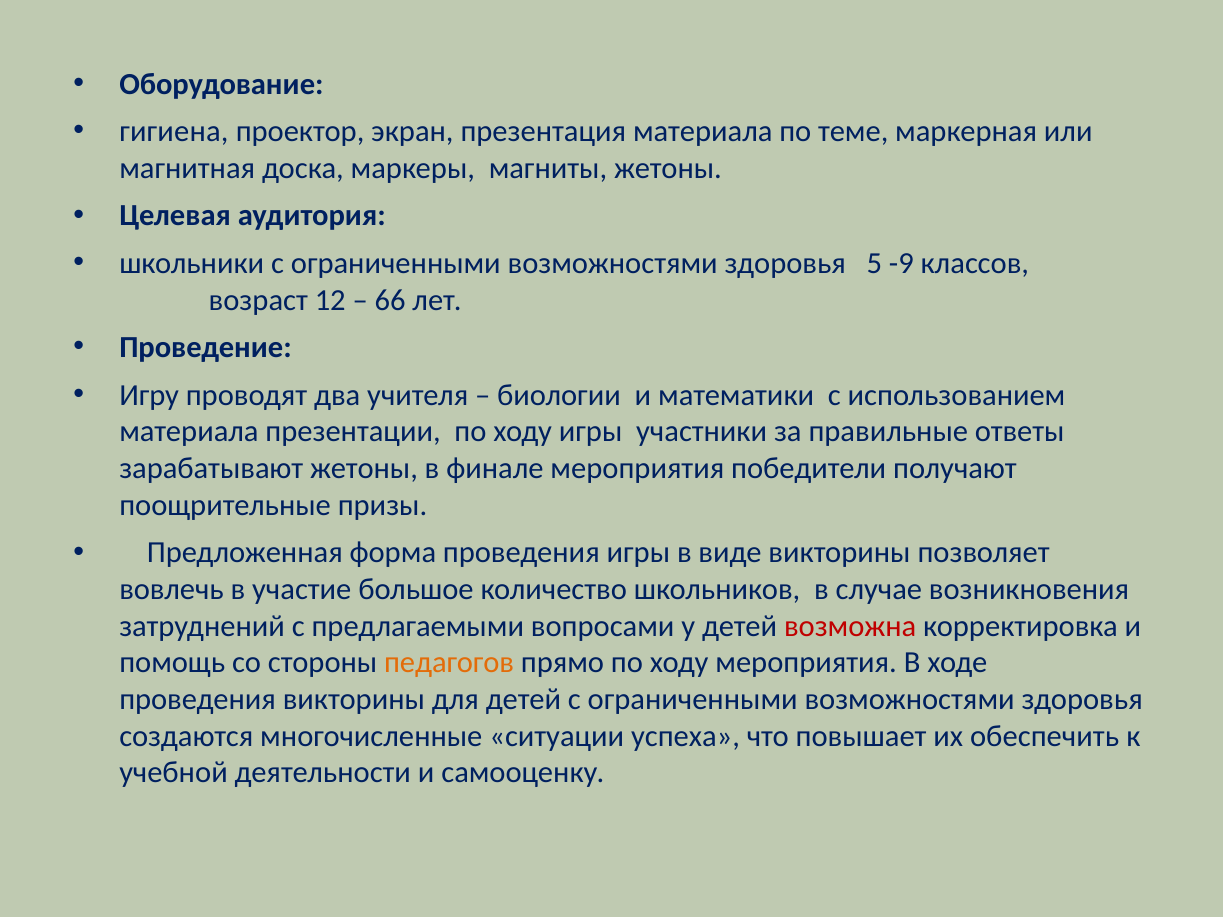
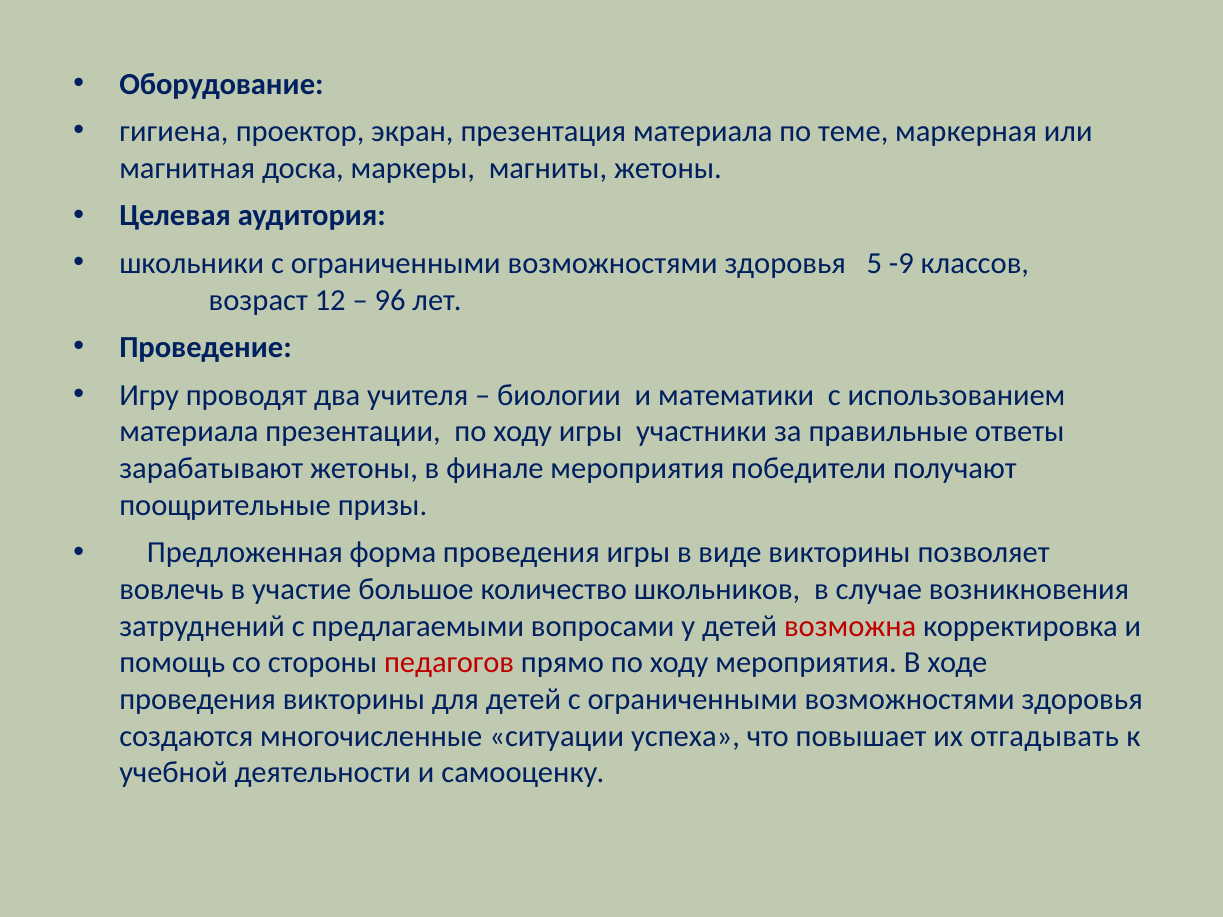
66: 66 -> 96
педагогов colour: orange -> red
обеспечить: обеспечить -> отгадывать
